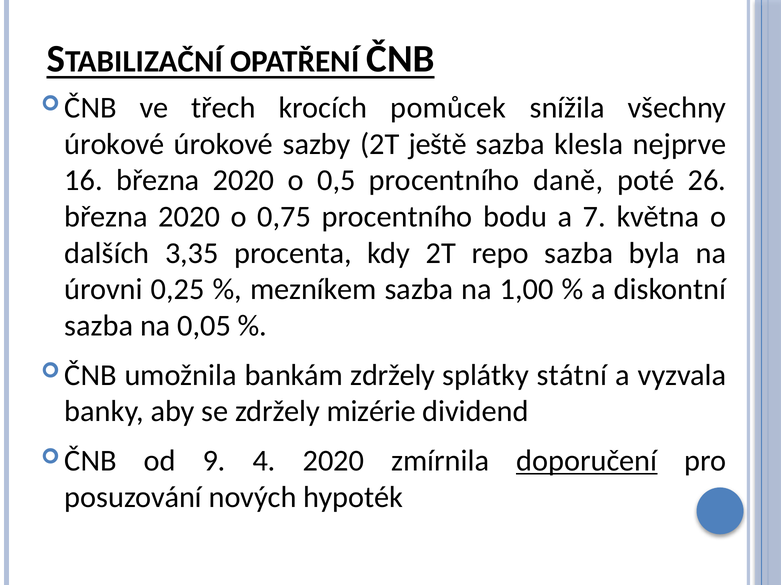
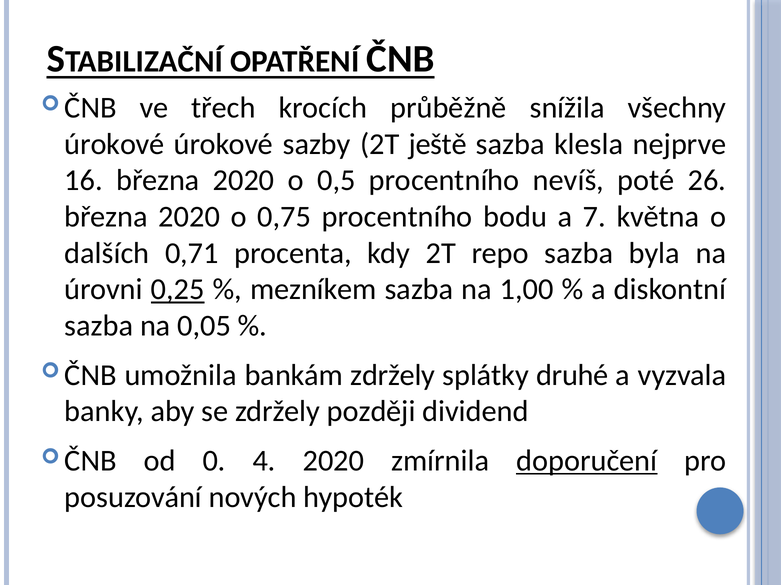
pomůcek: pomůcek -> průběžně
daně: daně -> nevíš
3,35: 3,35 -> 0,71
0,25 underline: none -> present
státní: státní -> druhé
mizérie: mizérie -> později
9: 9 -> 0
